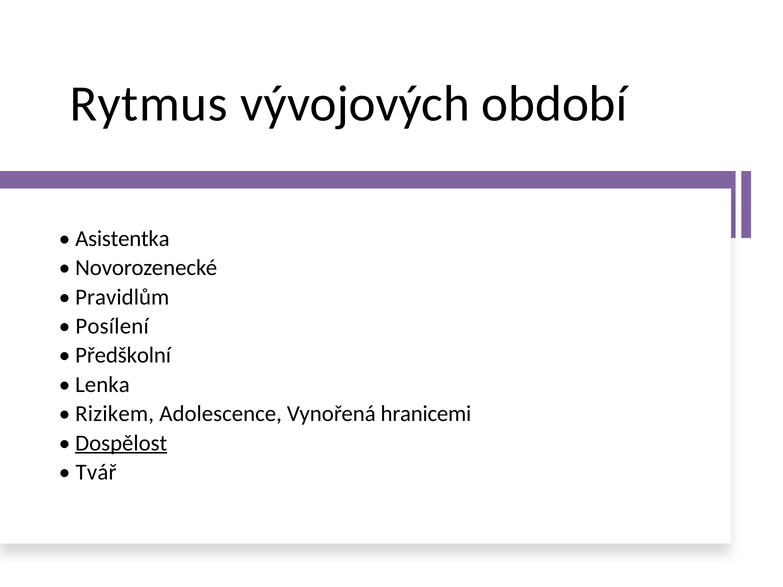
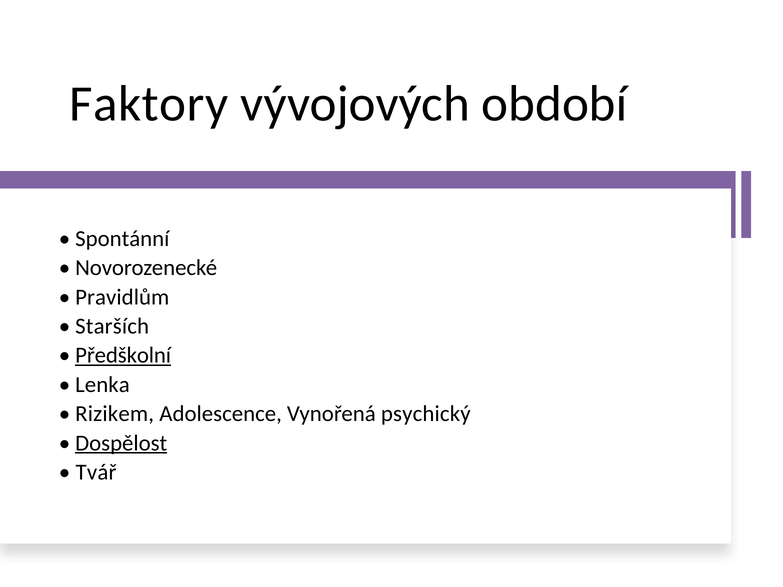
Rytmus: Rytmus -> Faktory
Asistentka: Asistentka -> Spontánní
Posílení: Posílení -> Starších
Předškolní underline: none -> present
hranicemi: hranicemi -> psychický
